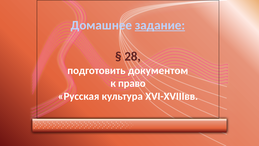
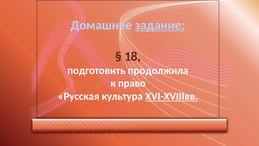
28: 28 -> 18
документом: документом -> продолжила
XVI-XVIIIвв underline: none -> present
